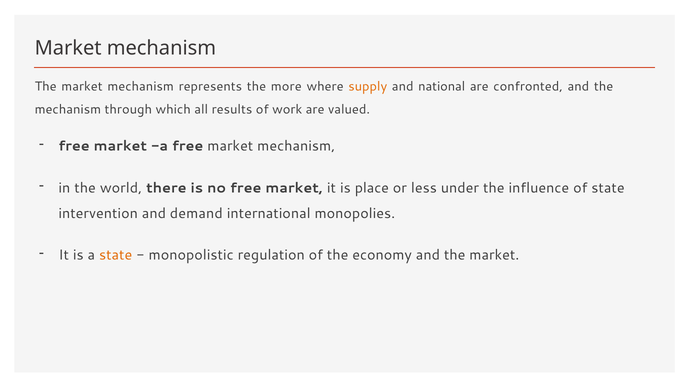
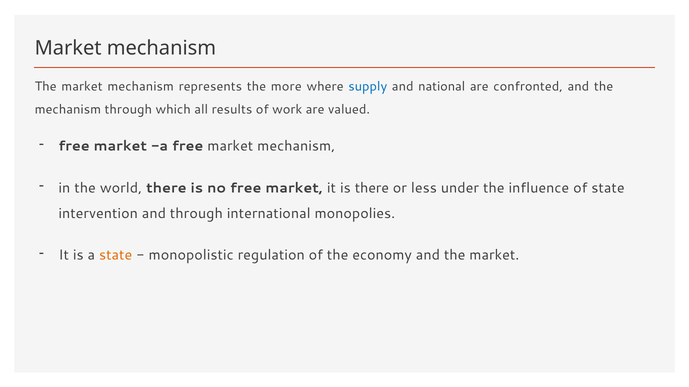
supply colour: orange -> blue
is place: place -> there
and demand: demand -> through
